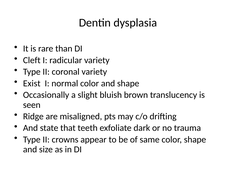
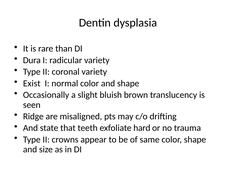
Cleft: Cleft -> Dura
dark: dark -> hard
